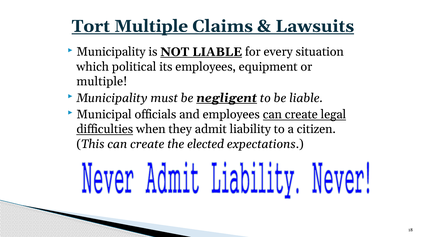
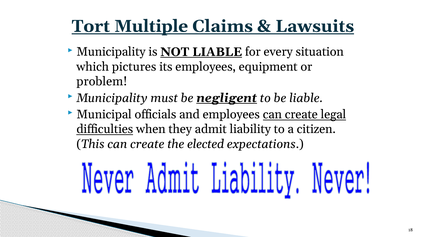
political: political -> pictures
multiple at (102, 82): multiple -> problem
